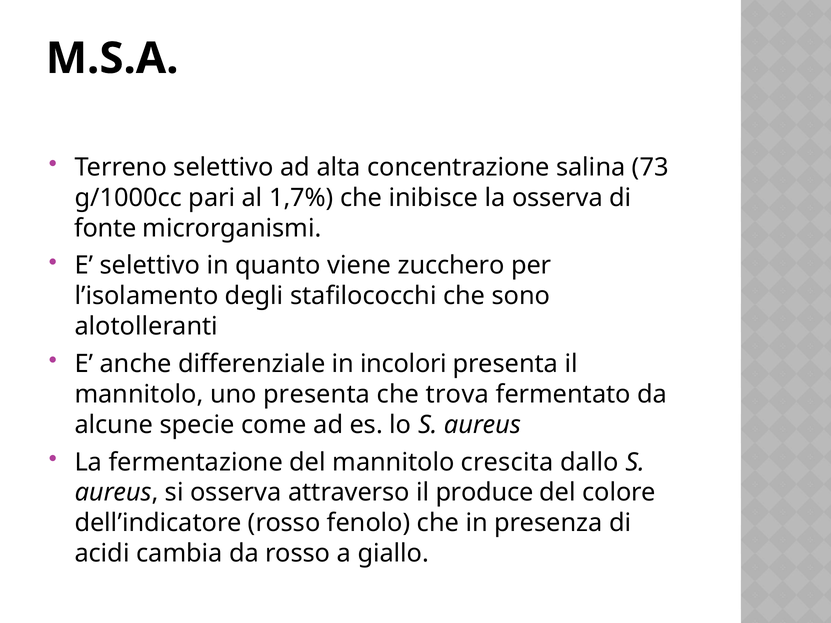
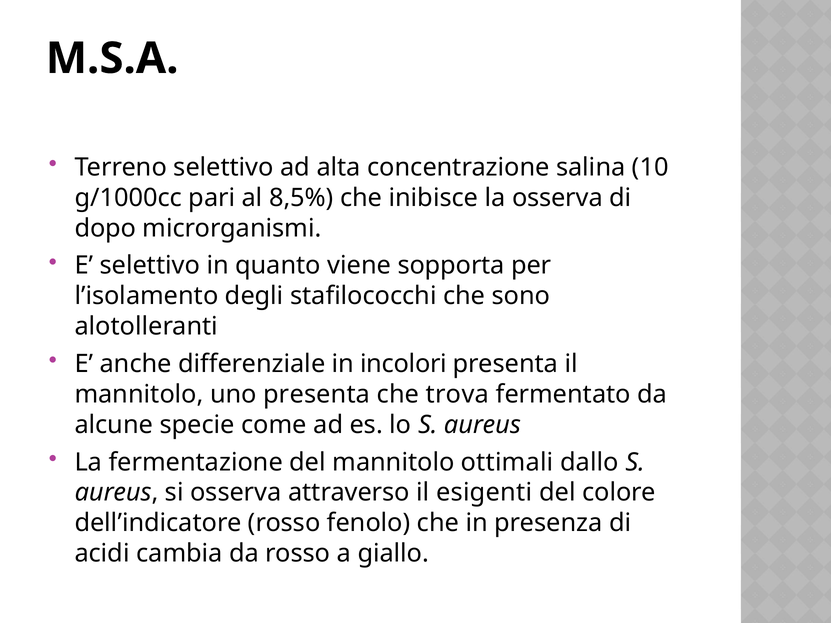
73: 73 -> 10
1,7%: 1,7% -> 8,5%
fonte: fonte -> dopo
zucchero: zucchero -> sopporta
crescita: crescita -> ottimali
produce: produce -> esigenti
